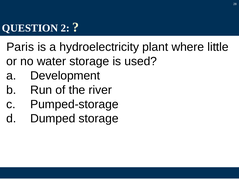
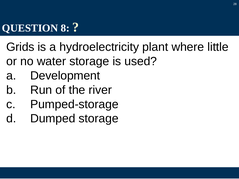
2: 2 -> 8
Paris: Paris -> Grids
